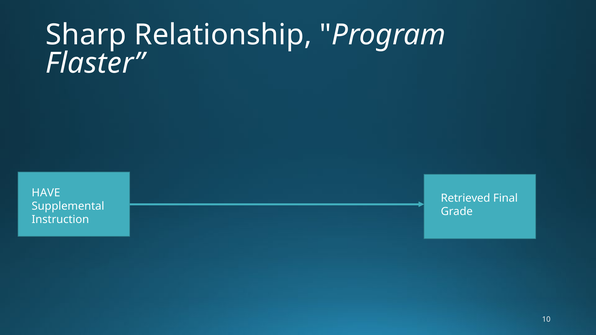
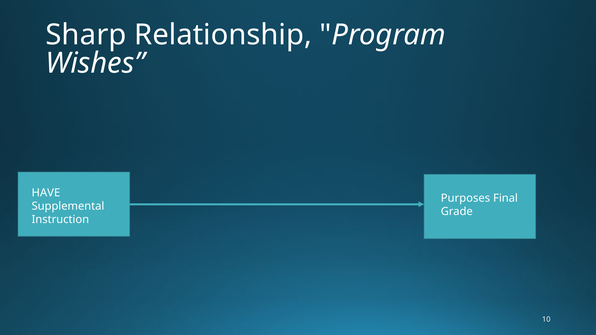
Flaster: Flaster -> Wishes
Retrieved: Retrieved -> Purposes
